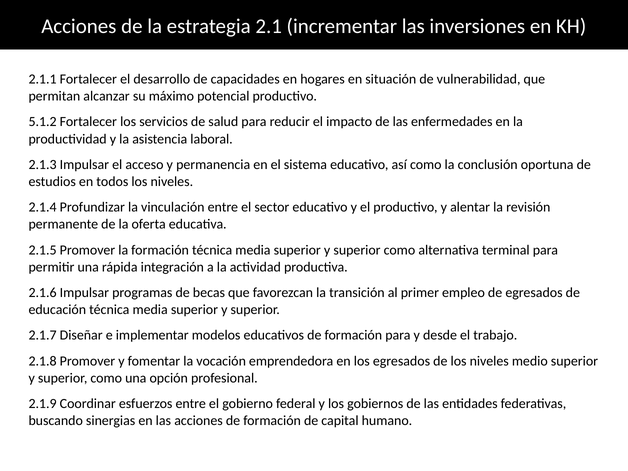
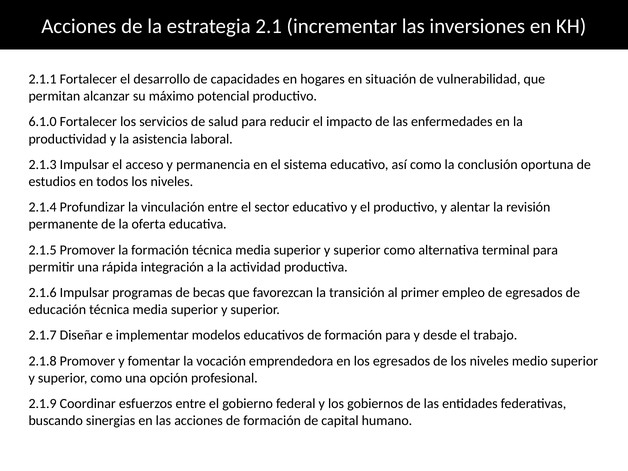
5.1.2: 5.1.2 -> 6.1.0
